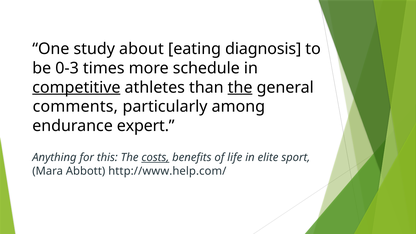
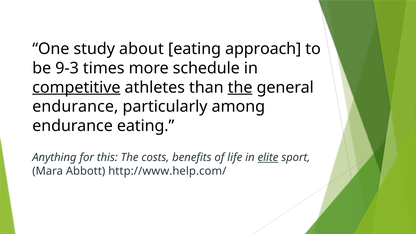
diagnosis: diagnosis -> approach
0-3: 0-3 -> 9-3
comments at (75, 107): comments -> endurance
endurance expert: expert -> eating
costs underline: present -> none
elite underline: none -> present
